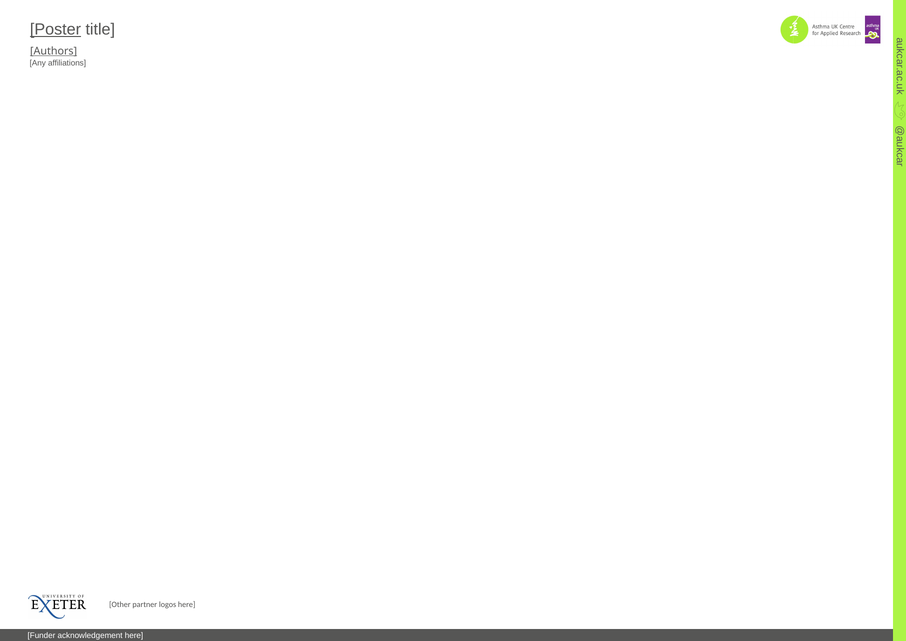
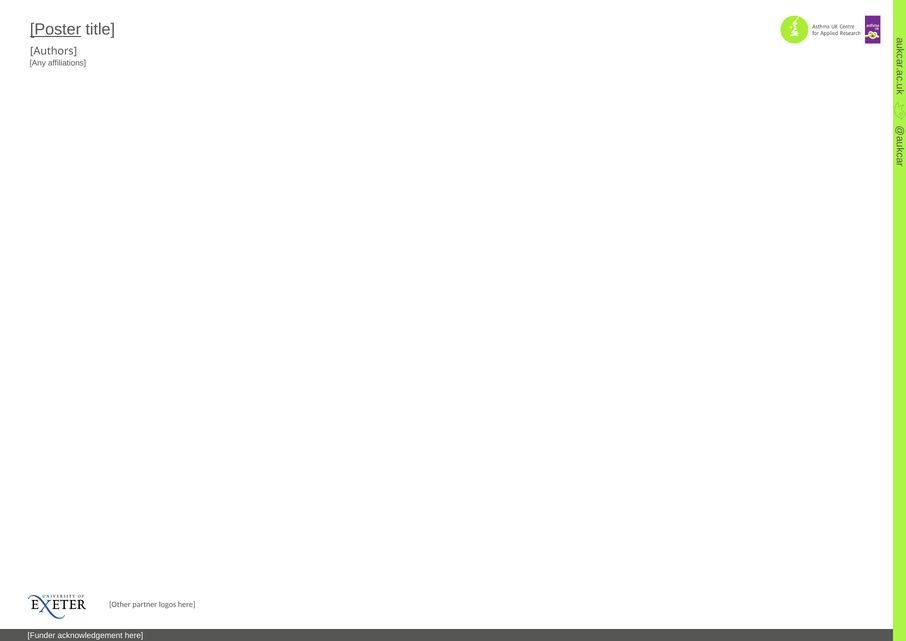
Authors underline: present -> none
